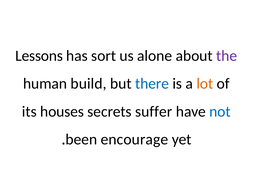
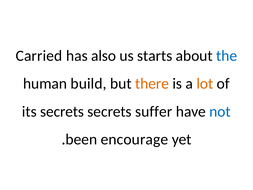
Lessons: Lessons -> Carried
sort: sort -> also
alone: alone -> starts
the colour: purple -> blue
there colour: blue -> orange
its houses: houses -> secrets
